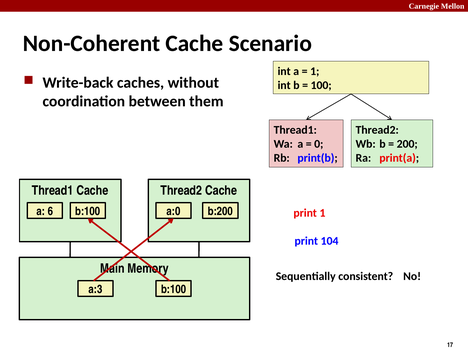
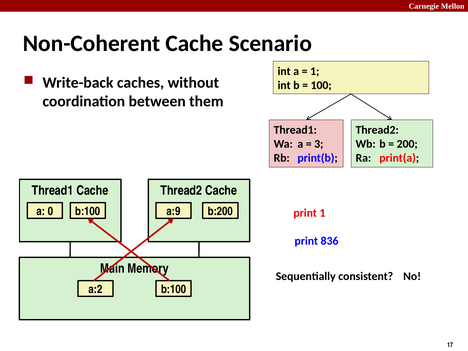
0: 0 -> 3
6: 6 -> 0
a:0: a:0 -> a:9
104: 104 -> 836
a:3: a:3 -> a:2
